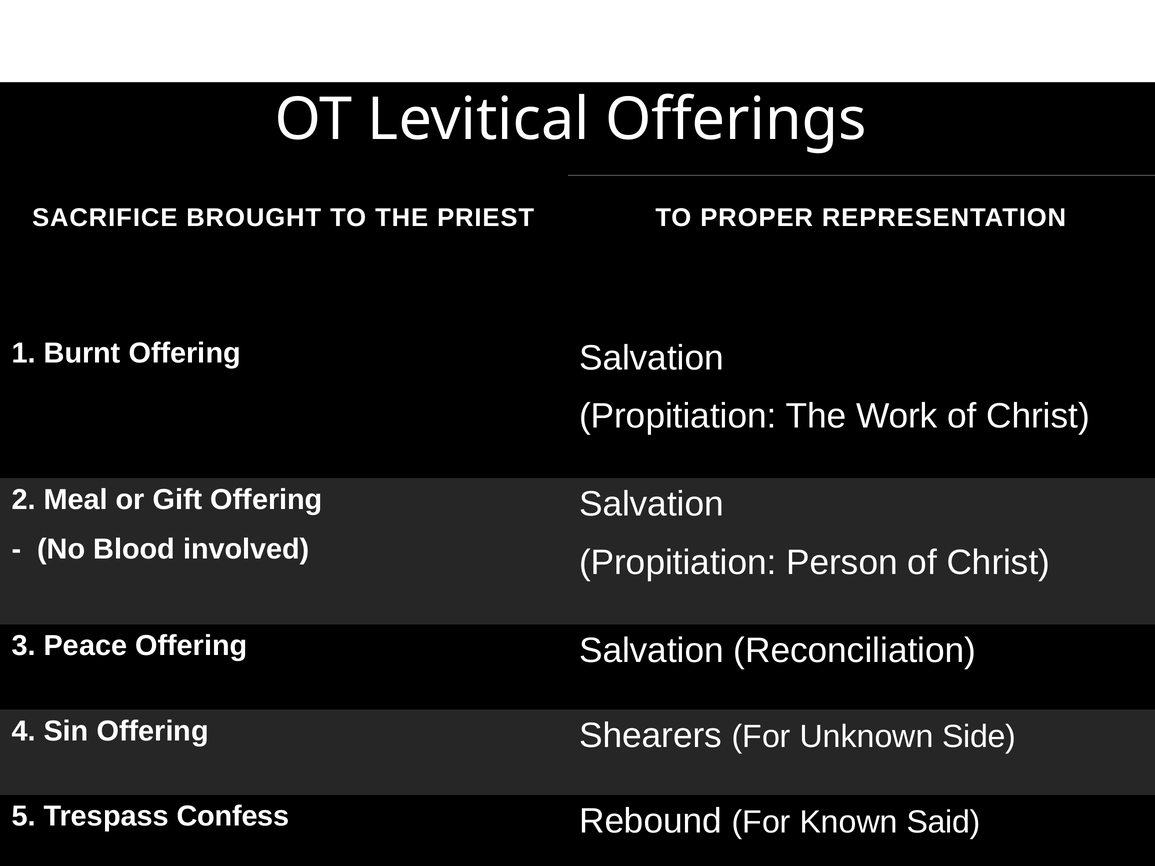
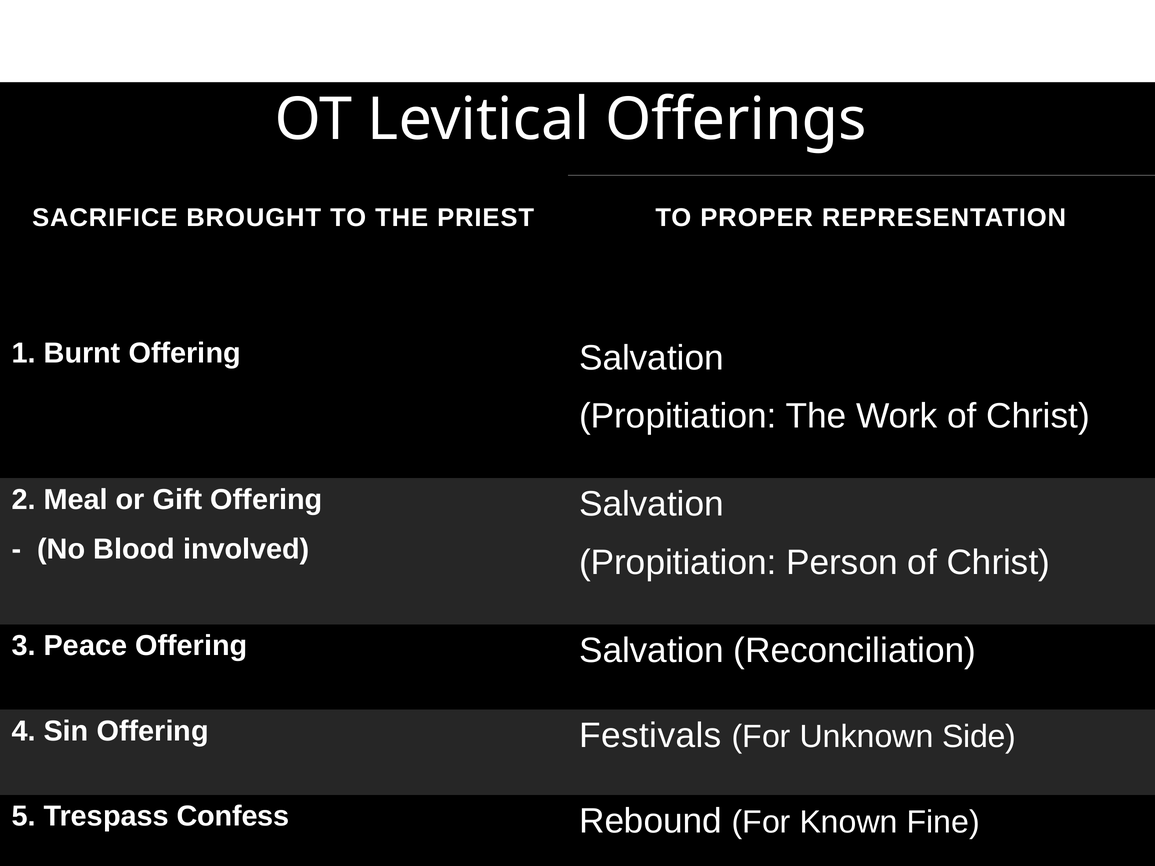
Shearers: Shearers -> Festivals
Said: Said -> Fine
